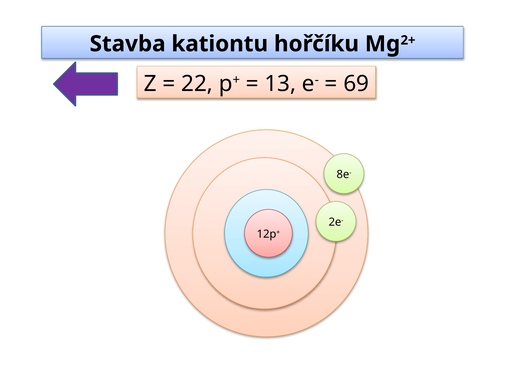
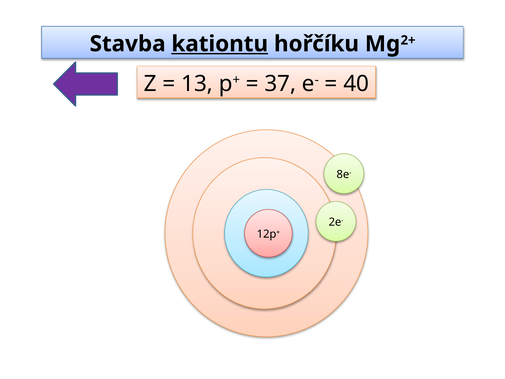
kationtu underline: none -> present
22: 22 -> 13
13: 13 -> 37
69: 69 -> 40
